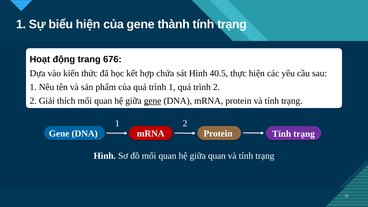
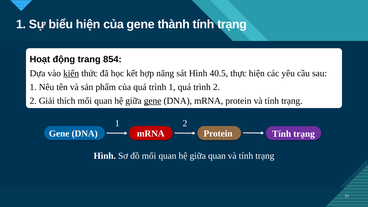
676: 676 -> 854
kiến underline: none -> present
chứa: chứa -> năng
